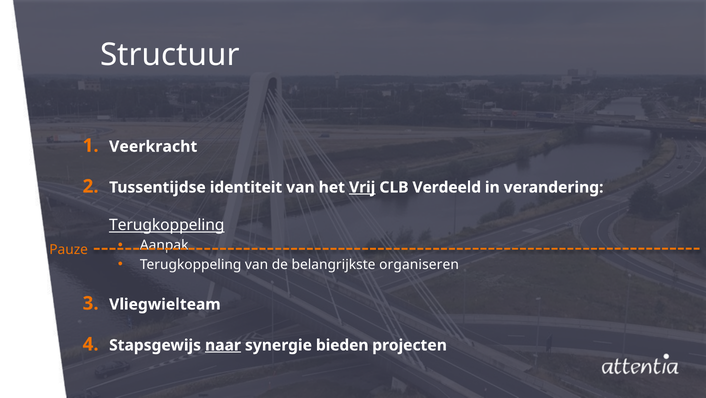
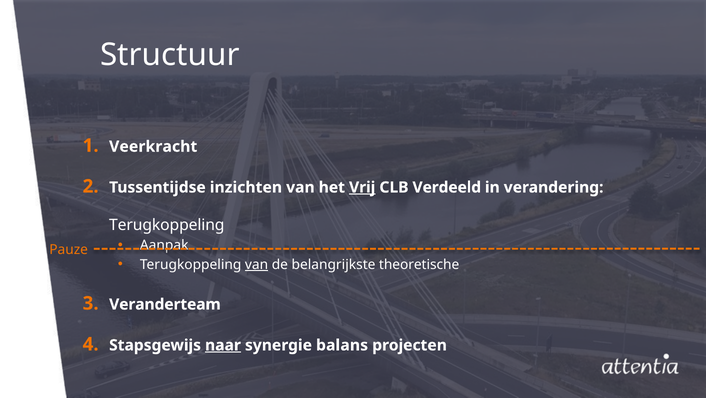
identiteit: identiteit -> inzichten
Terugkoppeling at (167, 225) underline: present -> none
van at (257, 264) underline: none -> present
organiseren: organiseren -> theoretische
Vliegwielteam: Vliegwielteam -> Veranderteam
bieden: bieden -> balans
